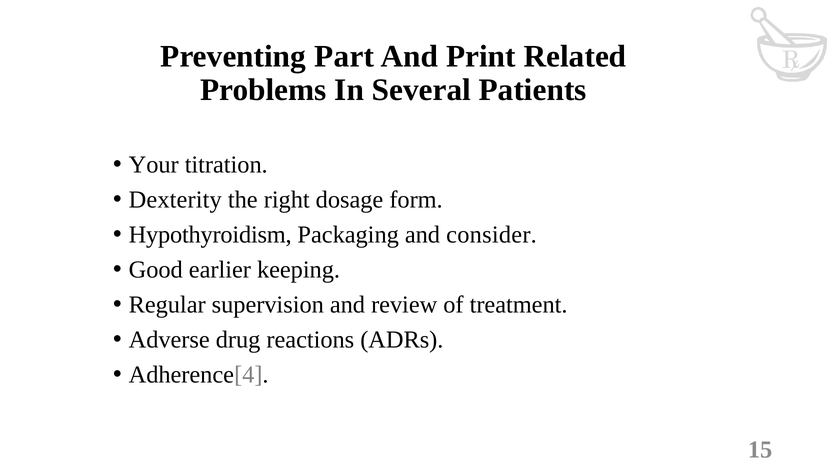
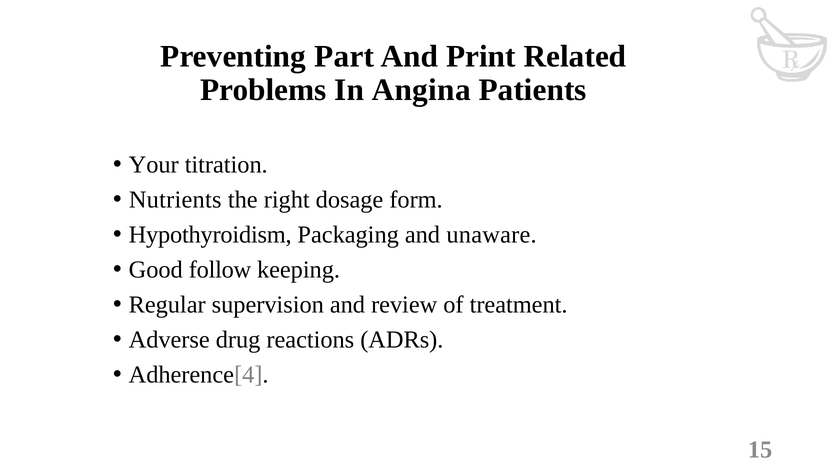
Several: Several -> Angina
Dexterity: Dexterity -> Nutrients
consider: consider -> unaware
earlier: earlier -> follow
